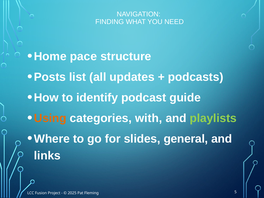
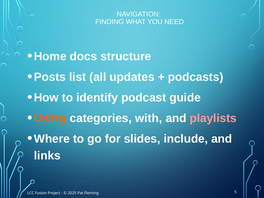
pace: pace -> docs
playlists colour: light green -> pink
general: general -> include
